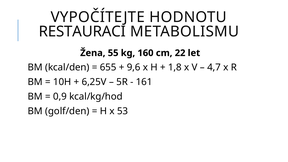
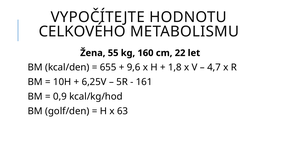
RESTAURACI: RESTAURACI -> CELKOVÉHO
53: 53 -> 63
